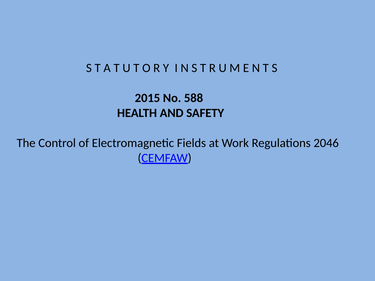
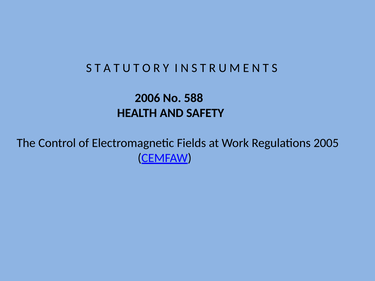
2015: 2015 -> 2006
2046: 2046 -> 2005
